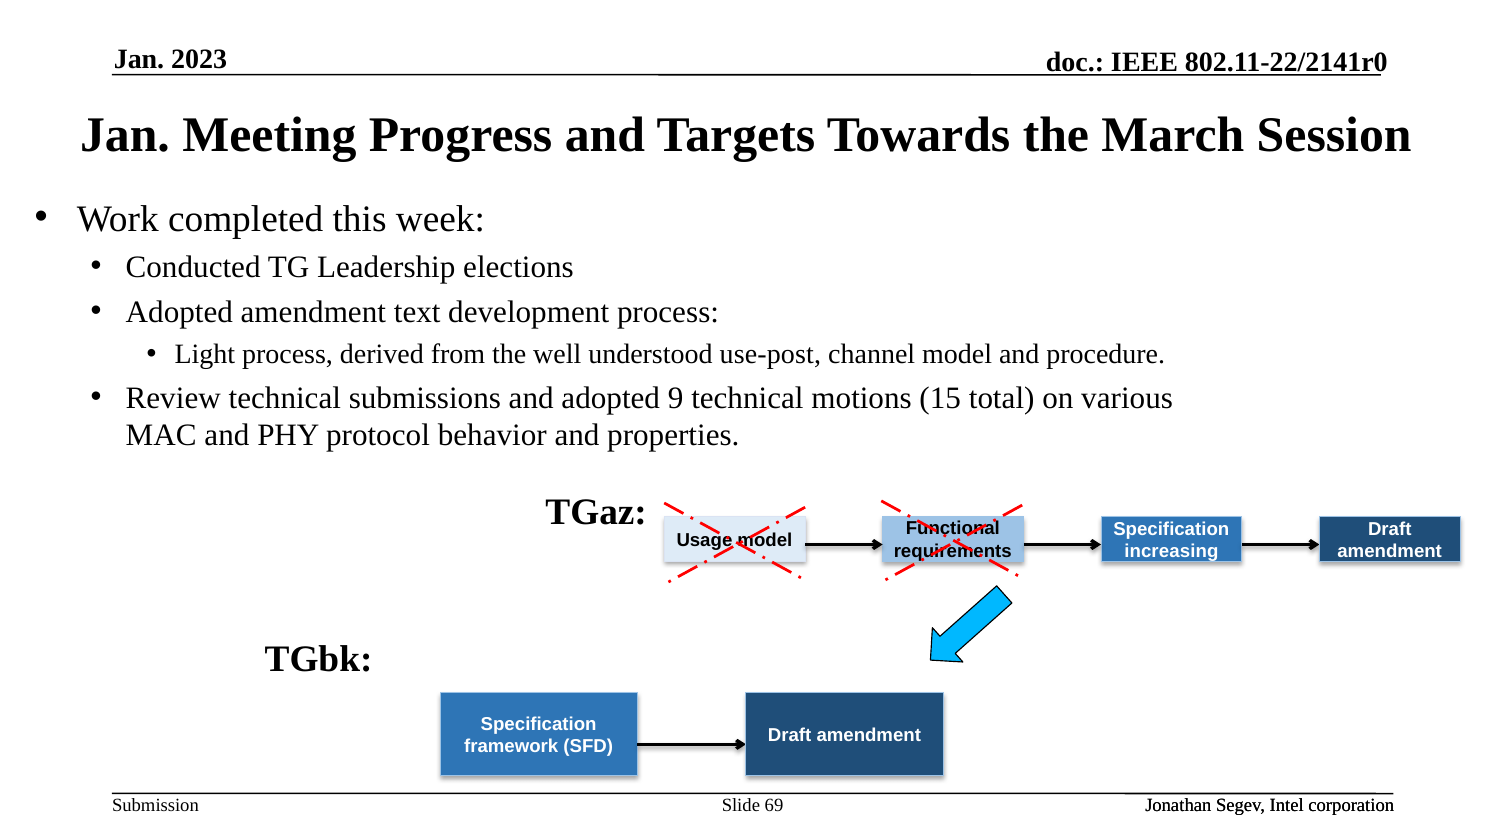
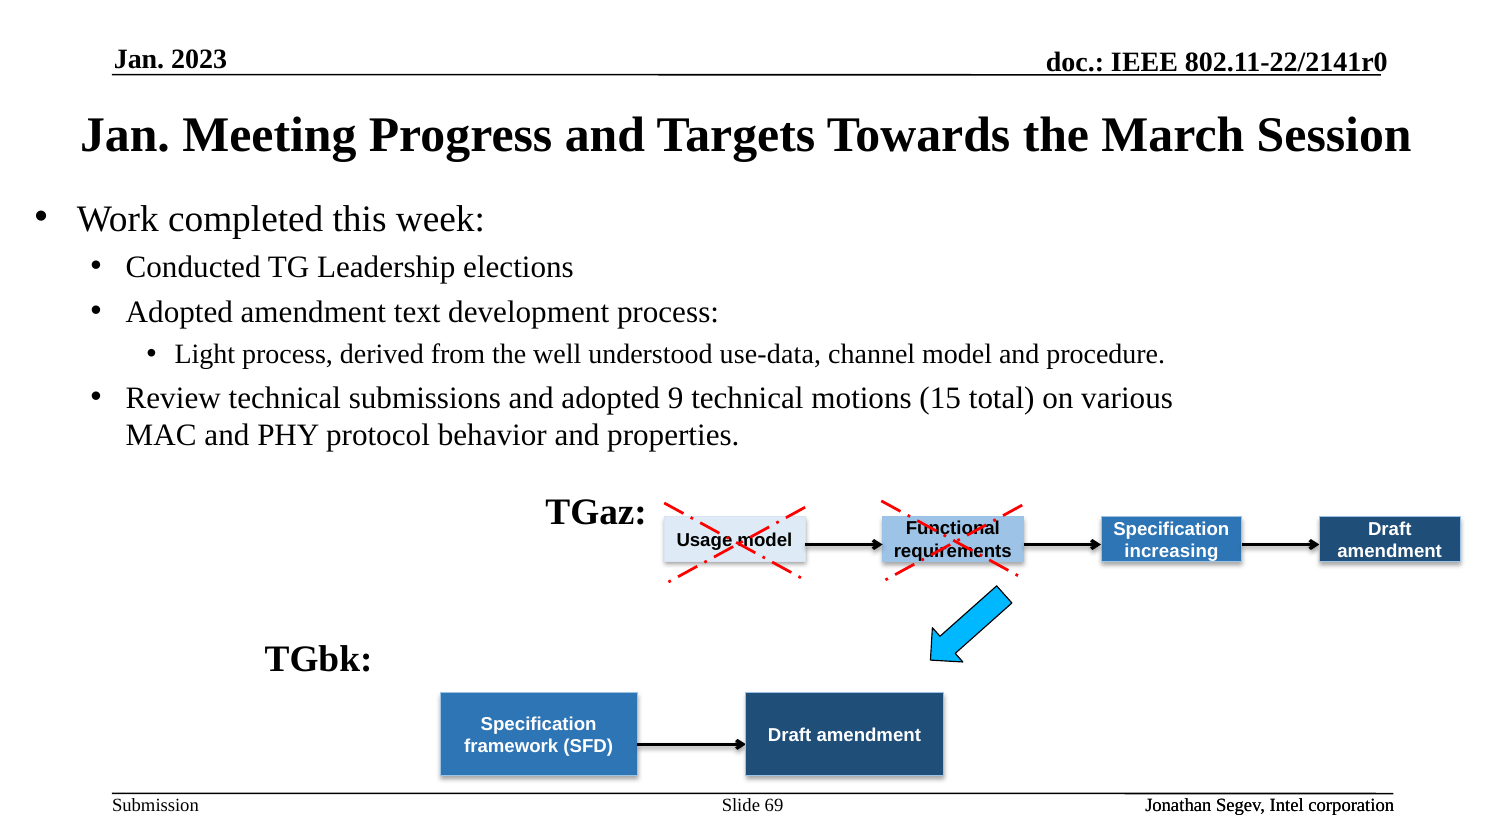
use-post: use-post -> use-data
